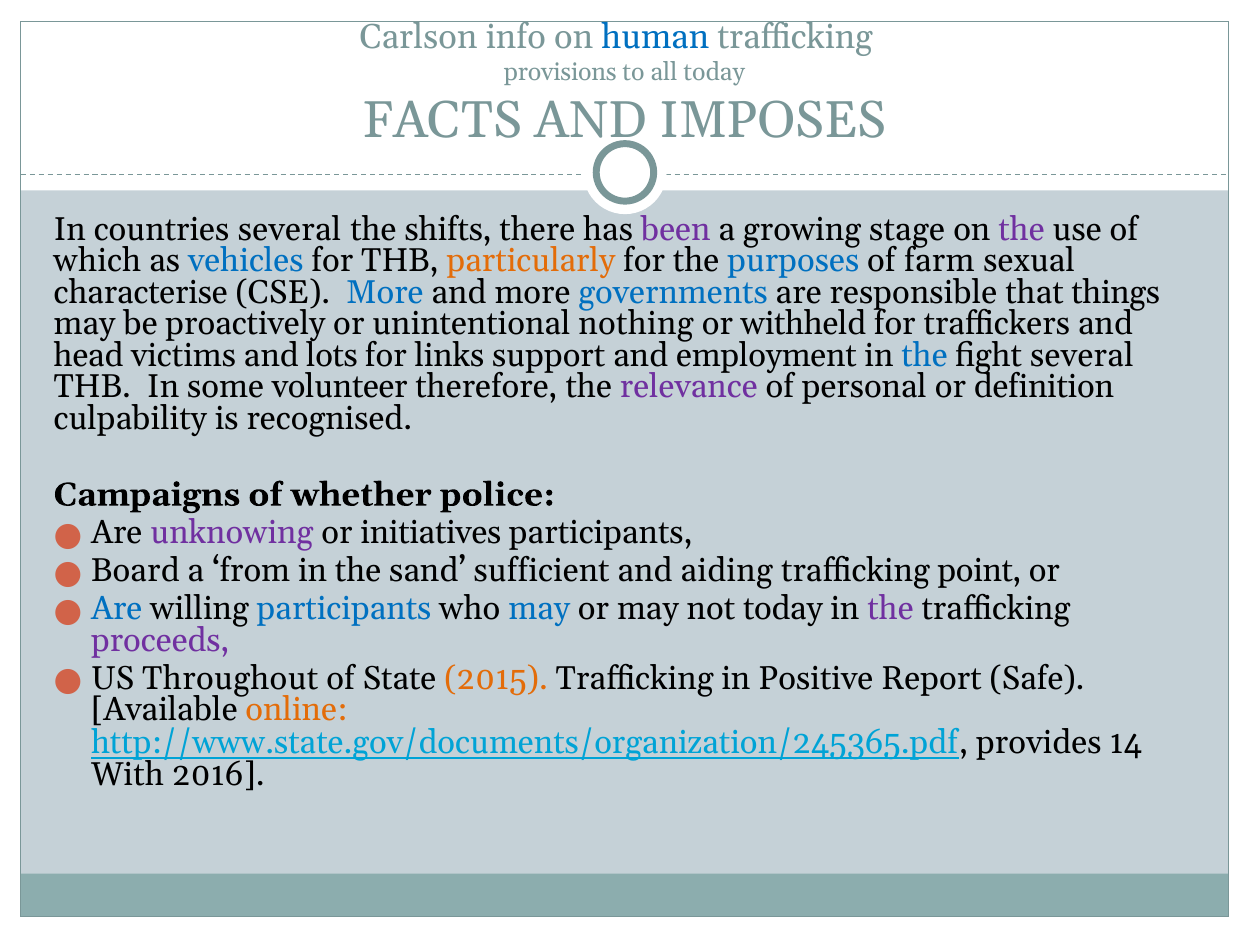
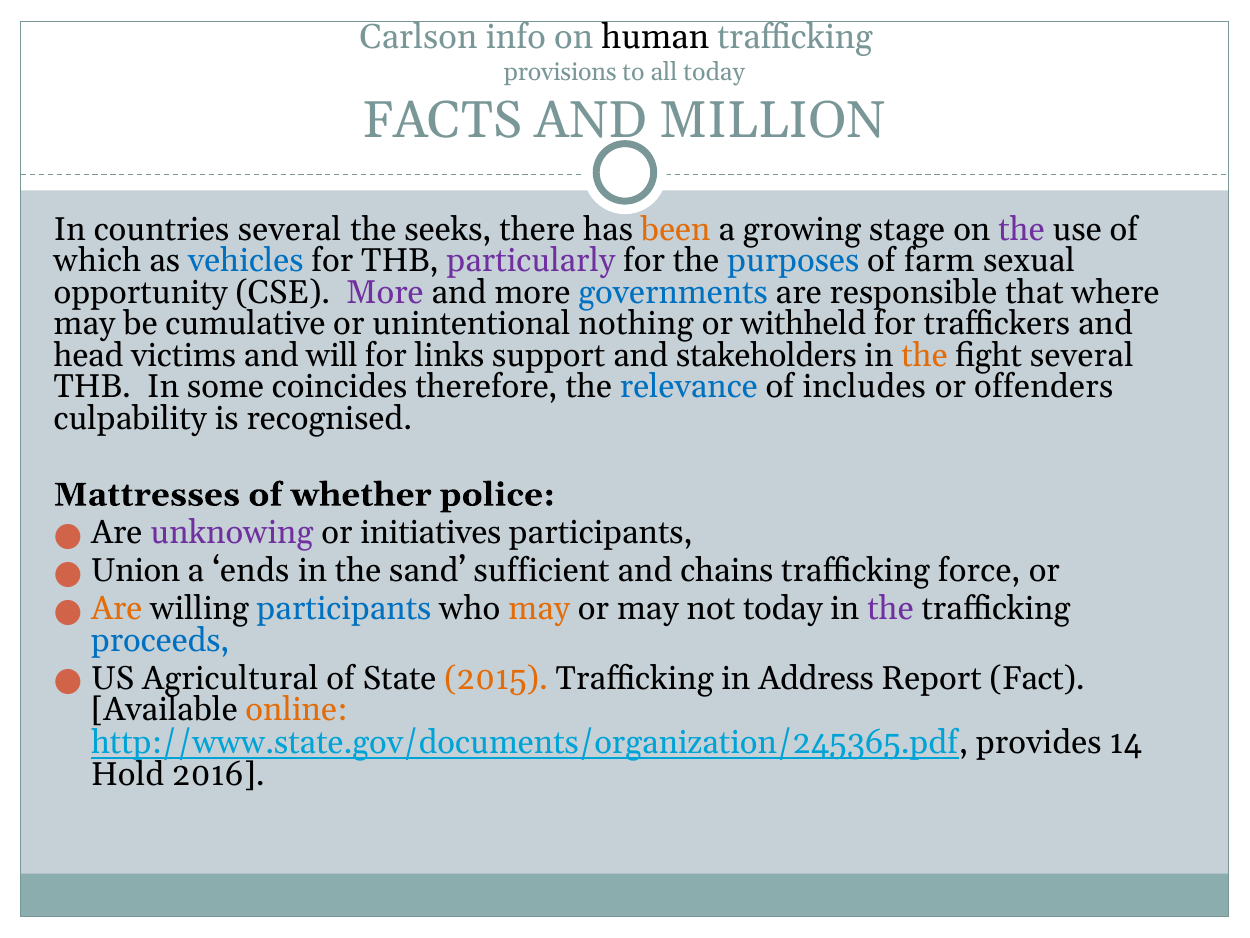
human colour: blue -> black
IMPOSES: IMPOSES -> MILLION
shifts: shifts -> seeks
been colour: purple -> orange
particularly colour: orange -> purple
characterise: characterise -> opportunity
More at (385, 292) colour: blue -> purple
things: things -> where
proactively: proactively -> cumulative
lots: lots -> will
employment: employment -> stakeholders
the at (925, 355) colour: blue -> orange
volunteer: volunteer -> coincides
relevance colour: purple -> blue
personal: personal -> includes
definition: definition -> offenders
Campaigns: Campaigns -> Mattresses
Board: Board -> Union
from: from -> ends
aiding: aiding -> chains
point: point -> force
Are at (117, 609) colour: blue -> orange
may at (539, 609) colour: blue -> orange
proceeds colour: purple -> blue
Throughout: Throughout -> Agricultural
Positive: Positive -> Address
Safe: Safe -> Fact
With: With -> Hold
